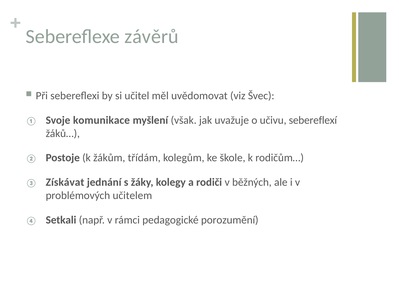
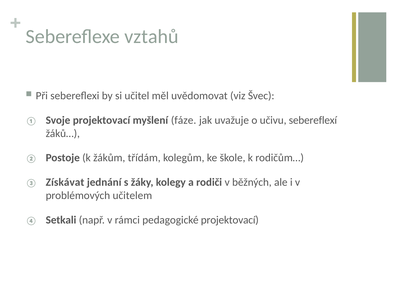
závěrů: závěrů -> vztahů
Svoje komunikace: komunikace -> projektovací
však: však -> fáze
pedagogické porozumění: porozumění -> projektovací
